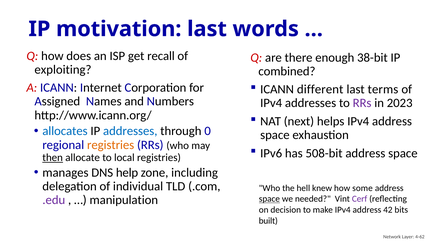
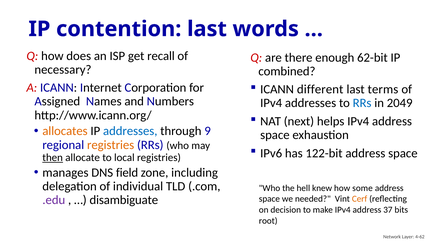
motivation: motivation -> contention
38-bit: 38-bit -> 62-bit
exploiting: exploiting -> necessary
RRs at (362, 103) colour: purple -> blue
2023: 2023 -> 2049
allocates colour: blue -> orange
0: 0 -> 9
508-bit: 508-bit -> 122-bit
help: help -> field
manipulation: manipulation -> disambiguate
space at (269, 199) underline: present -> none
Cerf colour: purple -> orange
42: 42 -> 37
built: built -> root
